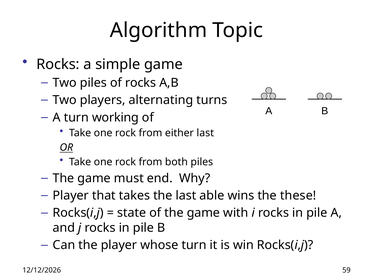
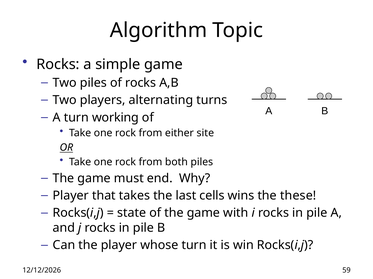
either last: last -> site
able: able -> cells
